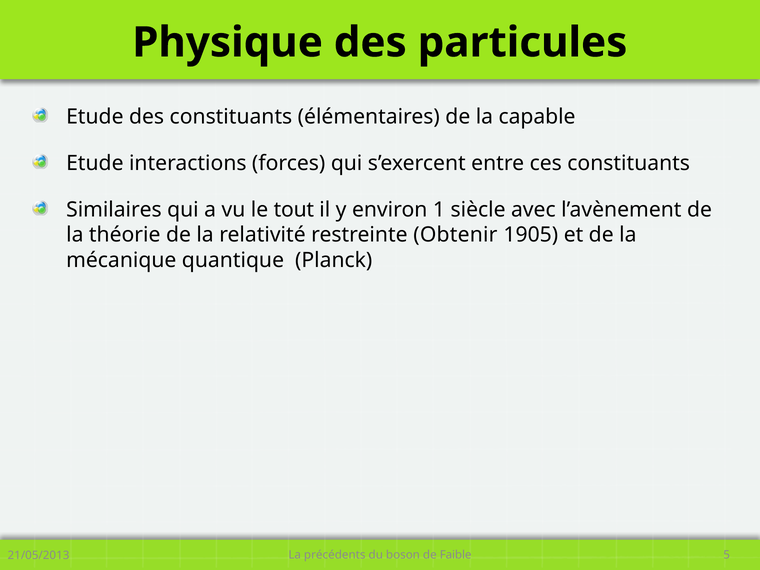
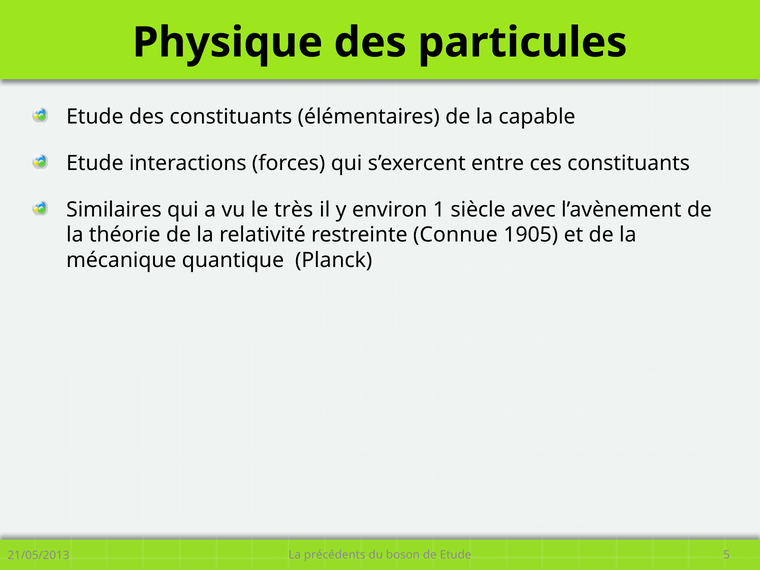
tout: tout -> très
Obtenir: Obtenir -> Connue
de Faible: Faible -> Etude
